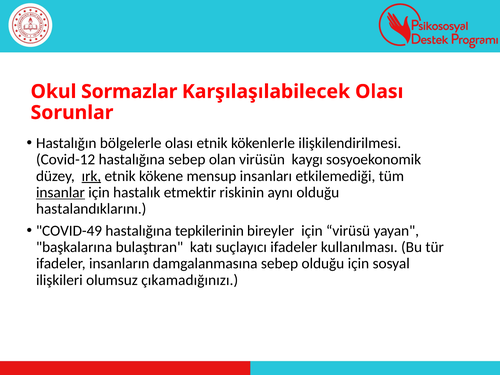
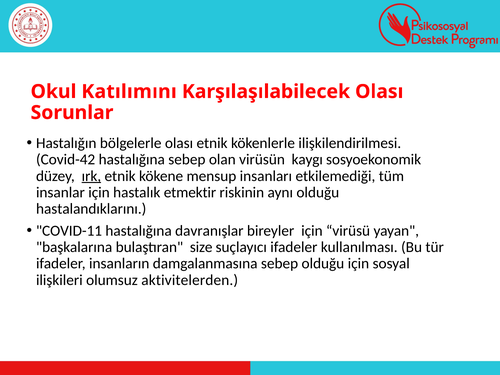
Sormazlar: Sormazlar -> Katılımını
Covid-12: Covid-12 -> Covid-42
insanlar underline: present -> none
COVID-49: COVID-49 -> COVID-11
tepkilerinin: tepkilerinin -> davranışlar
katı: katı -> size
çıkamadığınızı: çıkamadığınızı -> aktivitelerden
